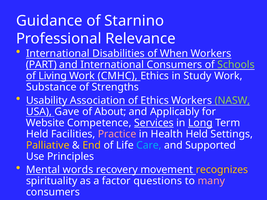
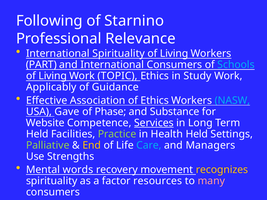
Guidance: Guidance -> Following
International Disabilities: Disabilities -> Spirituality
When at (174, 54): When -> Living
Schools colour: light green -> light blue
CMHC: CMHC -> TOPIC
Substance: Substance -> Applicably
Strengths: Strengths -> Guidance
Usability: Usability -> Effective
NASW colour: light green -> light blue
About: About -> Phase
Applicably: Applicably -> Substance
Long underline: present -> none
Practice colour: pink -> light green
Palliative colour: yellow -> light green
Supported: Supported -> Managers
Principles: Principles -> Strengths
questions: questions -> resources
